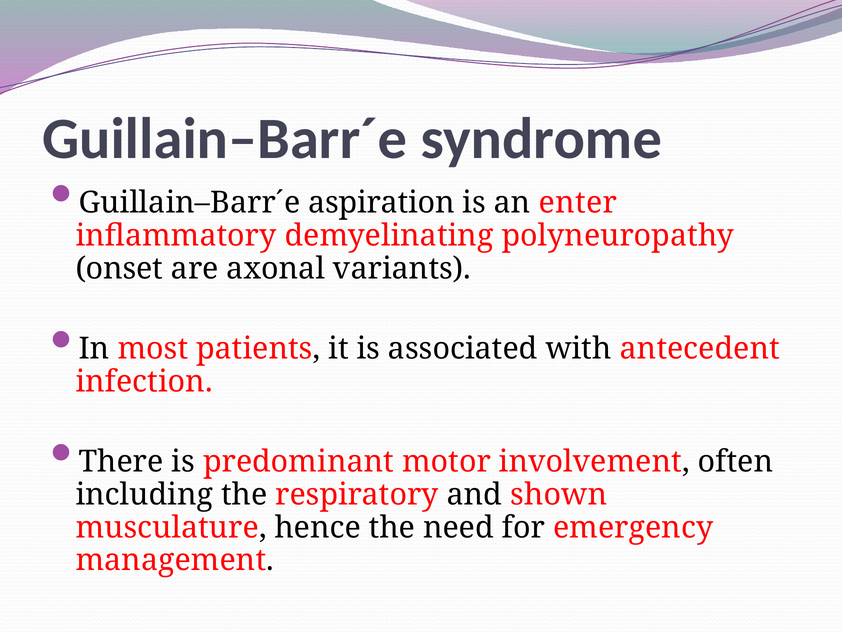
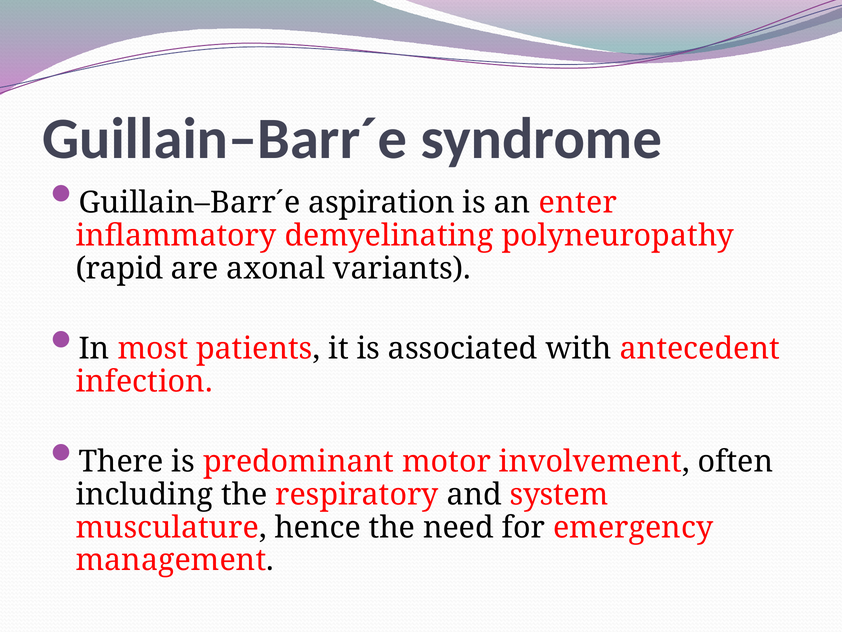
onset: onset -> rapid
shown: shown -> system
